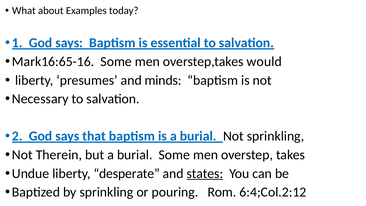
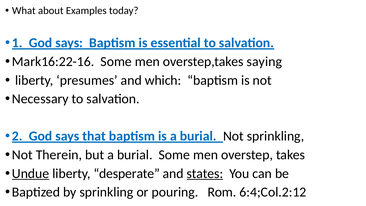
Mark16:65-16: Mark16:65-16 -> Mark16:22-16
would: would -> saying
minds: minds -> which
Undue underline: none -> present
